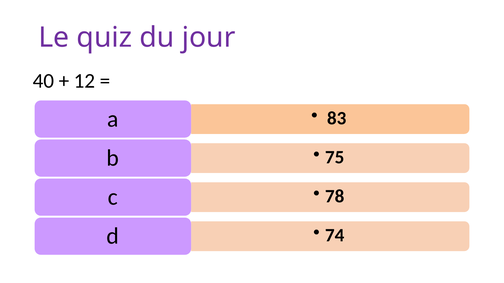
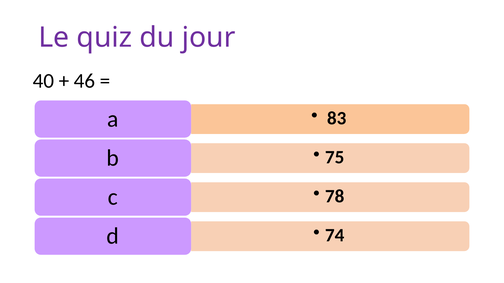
12: 12 -> 46
